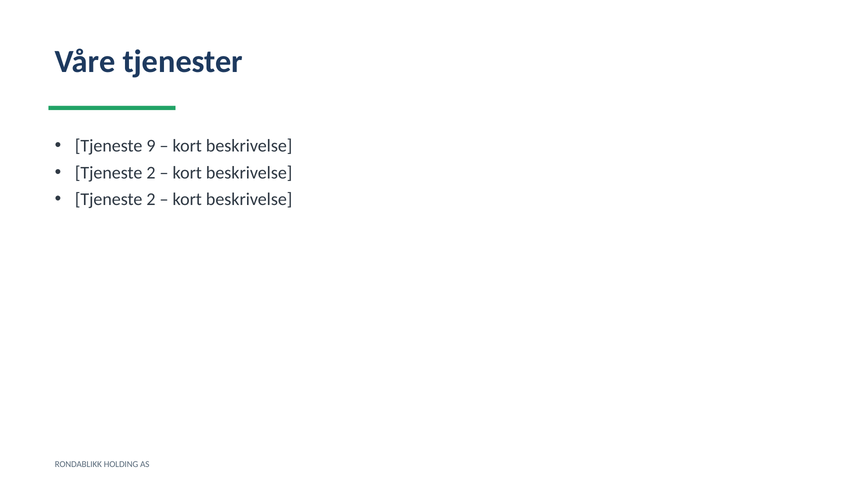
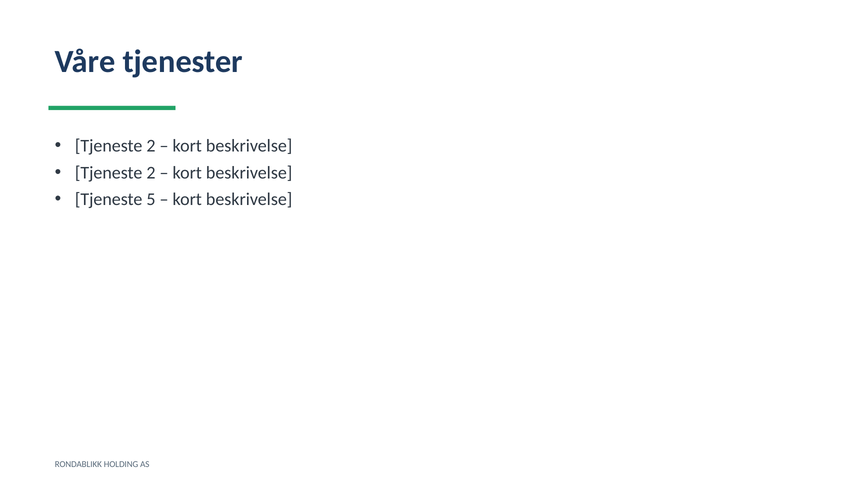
9 at (151, 146): 9 -> 2
2 at (151, 200): 2 -> 5
